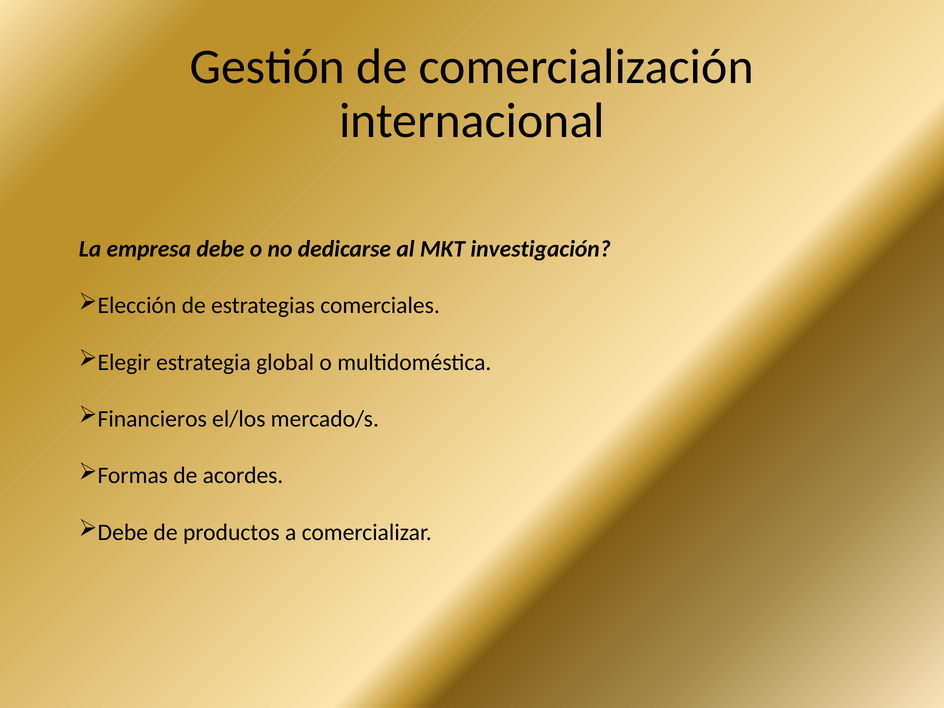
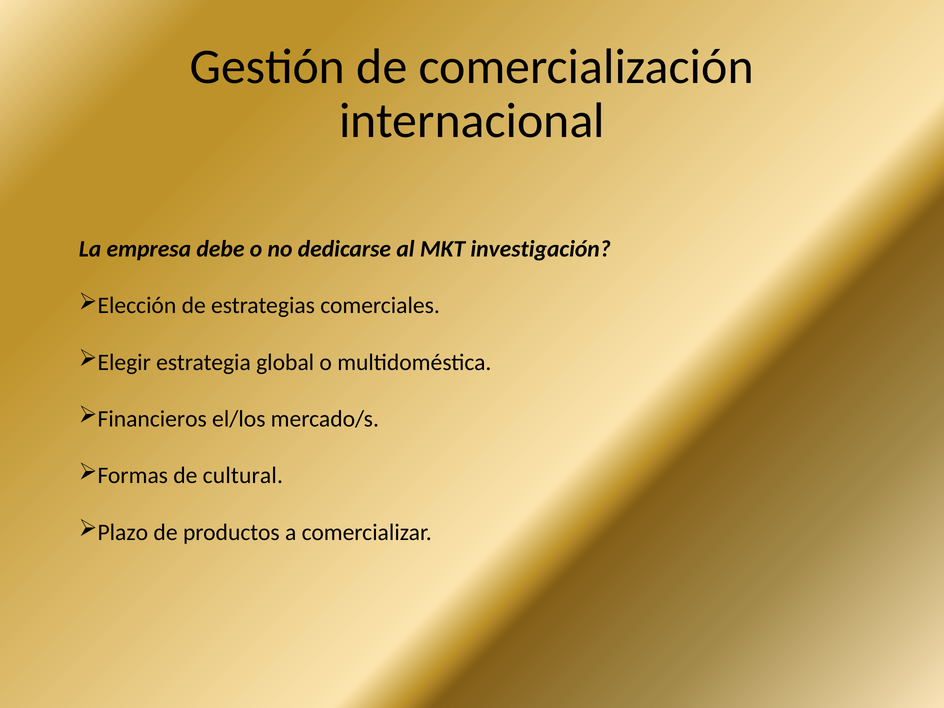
acordes: acordes -> cultural
Debe at (123, 532): Debe -> Plazo
